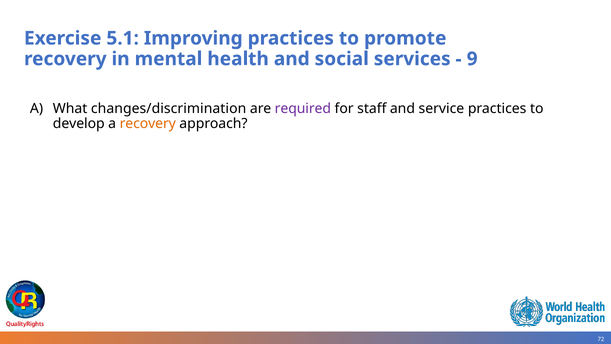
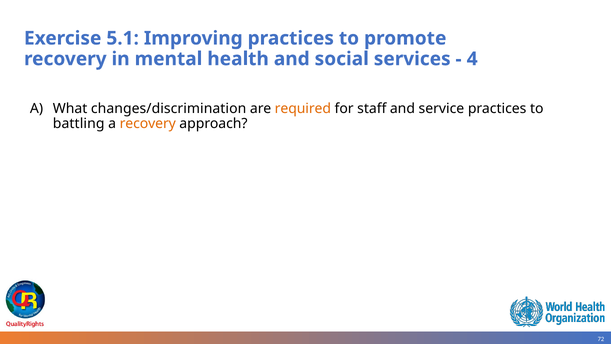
9: 9 -> 4
required colour: purple -> orange
develop: develop -> battling
